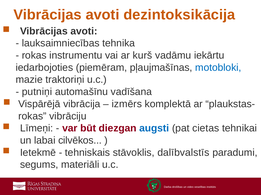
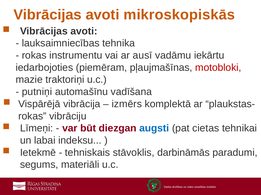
dezintoksikācija: dezintoksikācija -> mikroskopiskās
kurš: kurš -> ausī
motobloki colour: blue -> red
cilvēkos: cilvēkos -> indeksu
dalībvalstīs: dalībvalstīs -> darbināmās
